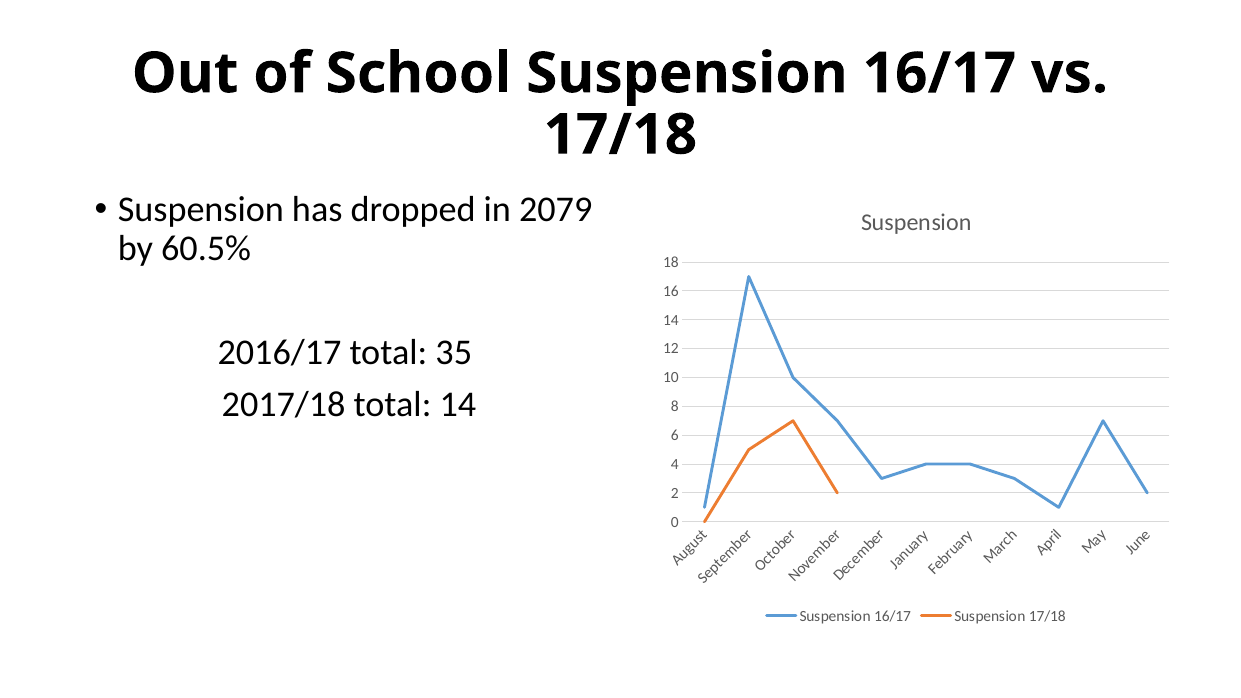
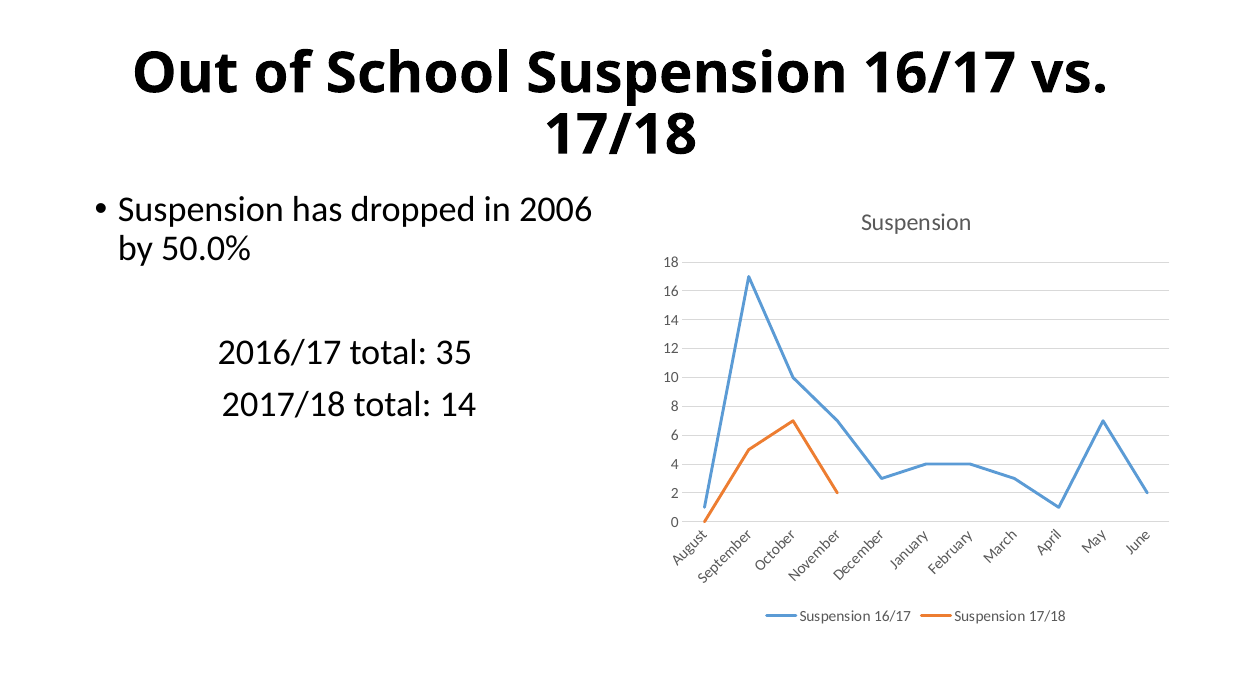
2079: 2079 -> 2006
60.5%: 60.5% -> 50.0%
